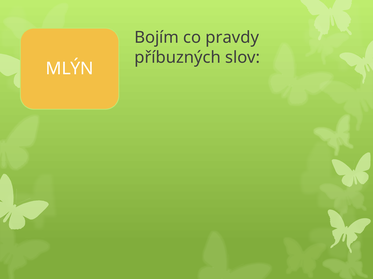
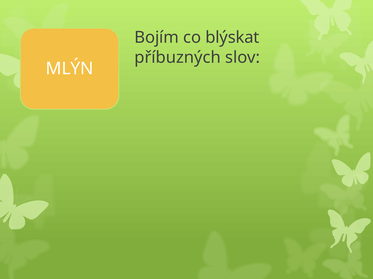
pravdy: pravdy -> blýskat
